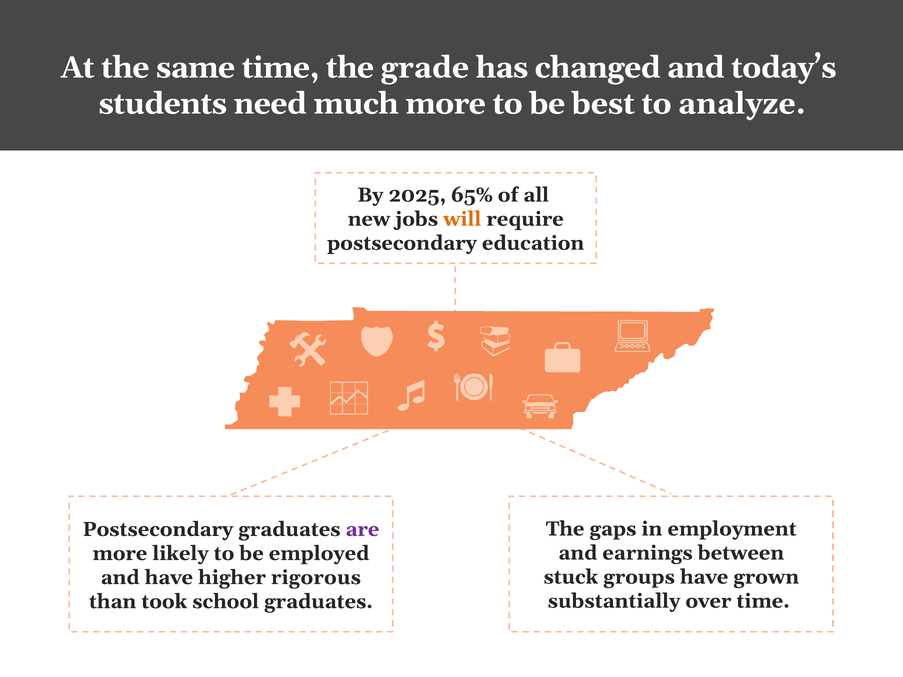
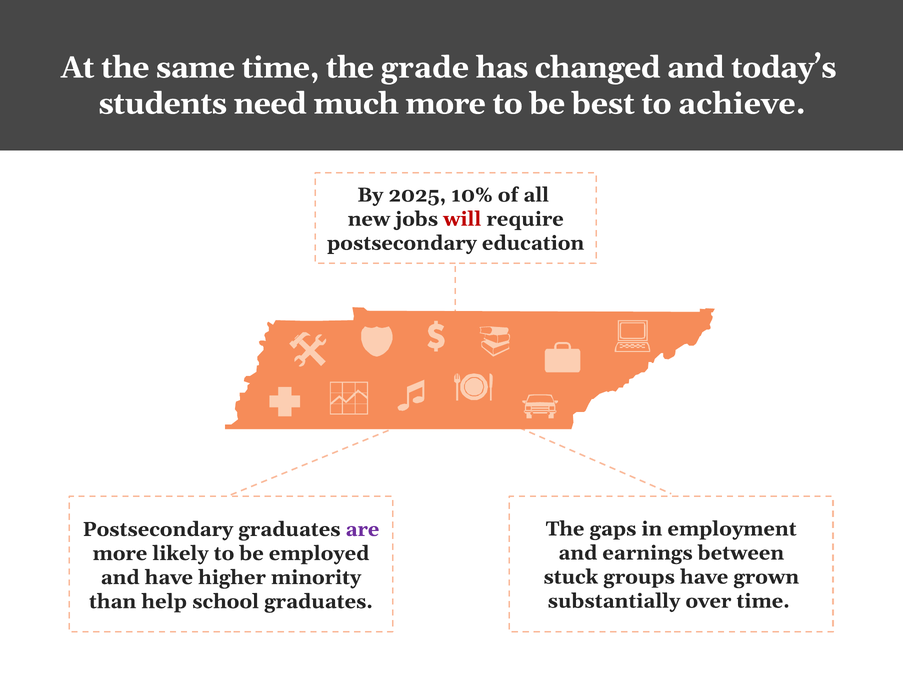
analyze: analyze -> achieve
65%: 65% -> 10%
will colour: orange -> red
rigorous: rigorous -> minority
took: took -> help
